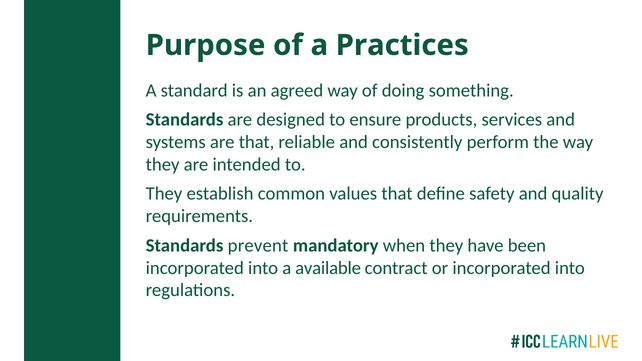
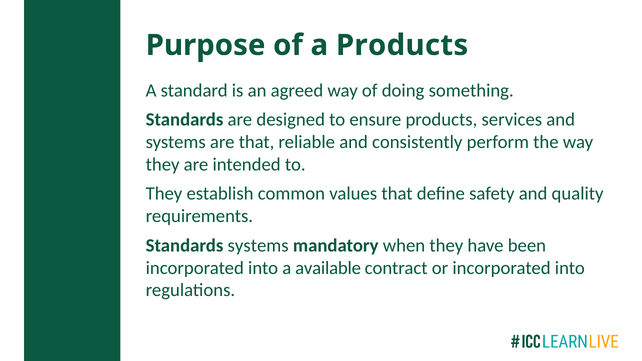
a Practices: Practices -> Products
Standards prevent: prevent -> systems
